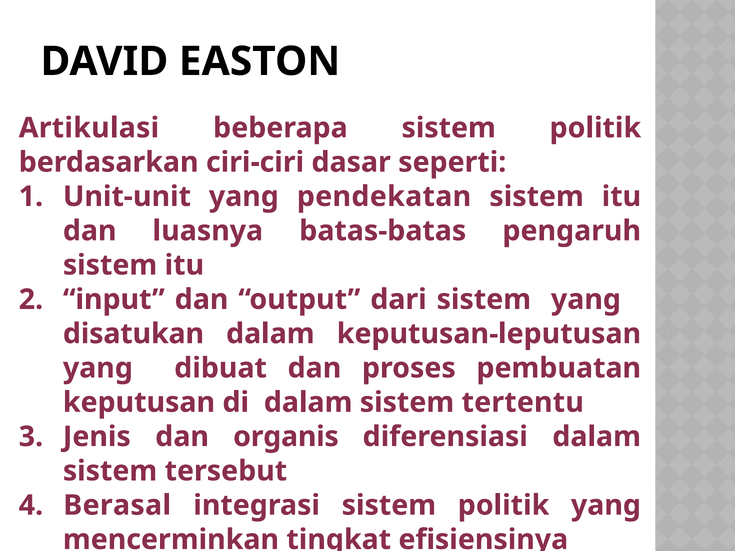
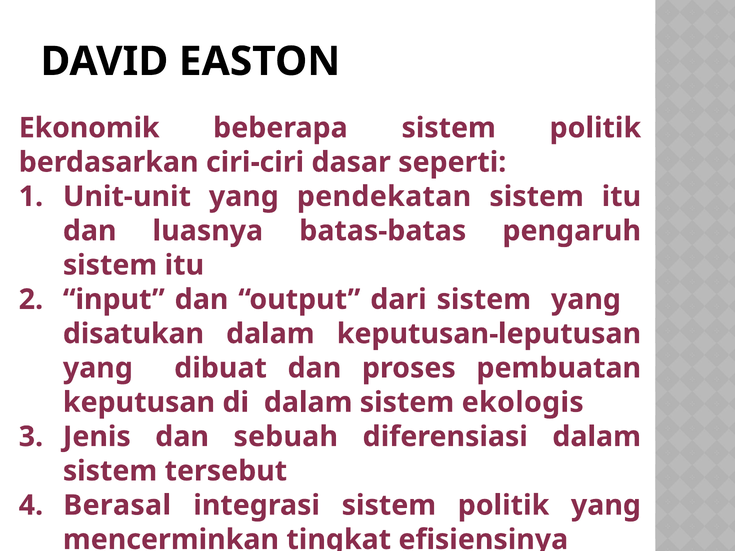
Artikulasi: Artikulasi -> Ekonomik
tertentu: tertentu -> ekologis
organis: organis -> sebuah
